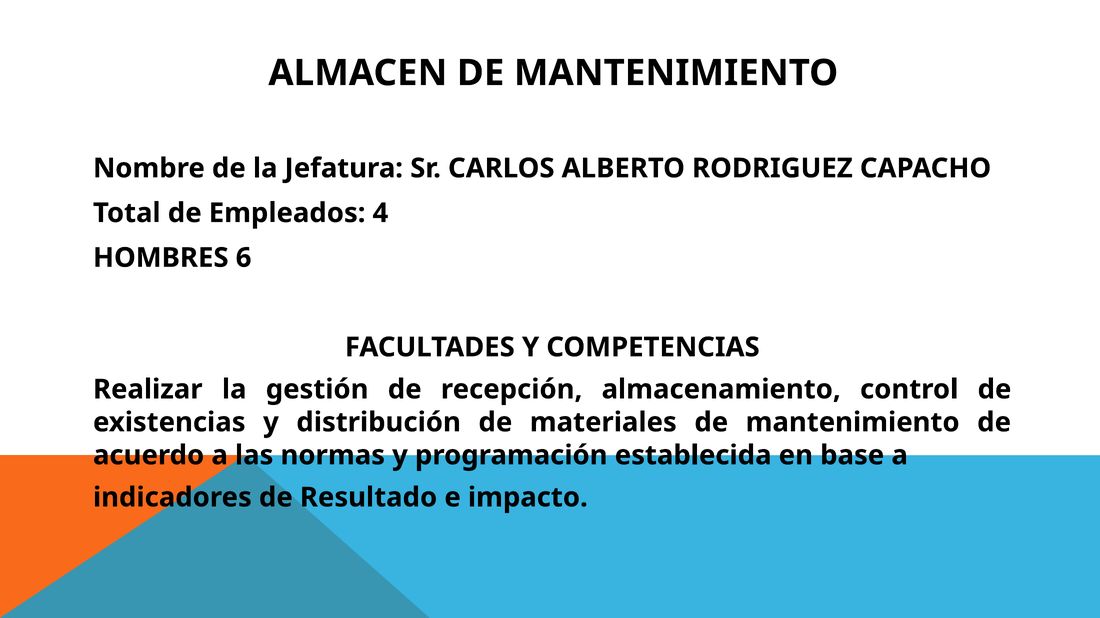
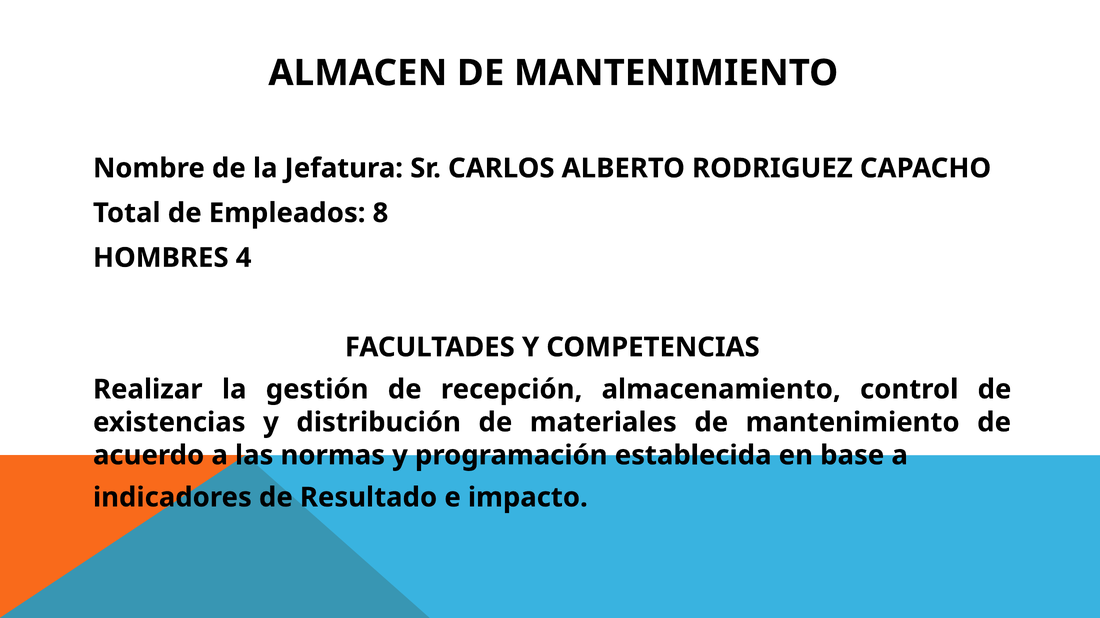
4: 4 -> 8
6: 6 -> 4
